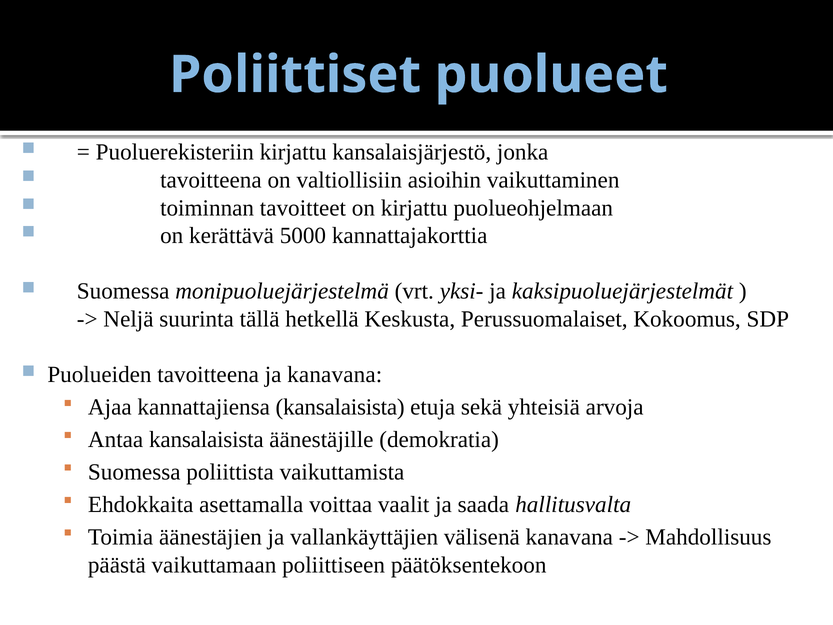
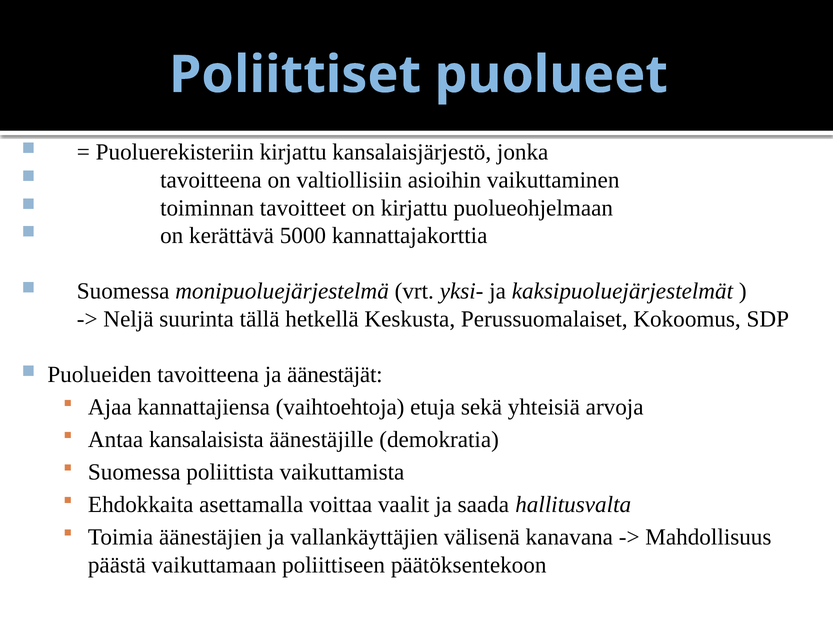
ja kanavana: kanavana -> äänestäjät
kannattajiensa kansalaisista: kansalaisista -> vaihtoehtoja
